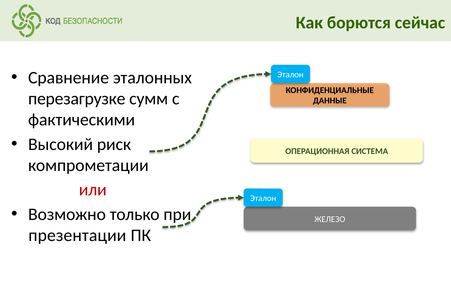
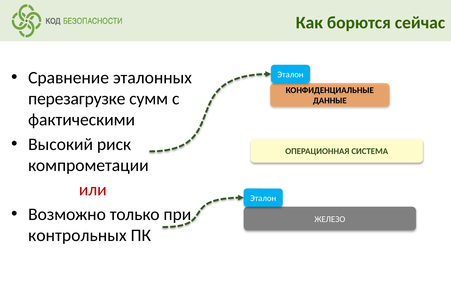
презентации: презентации -> контрольных
